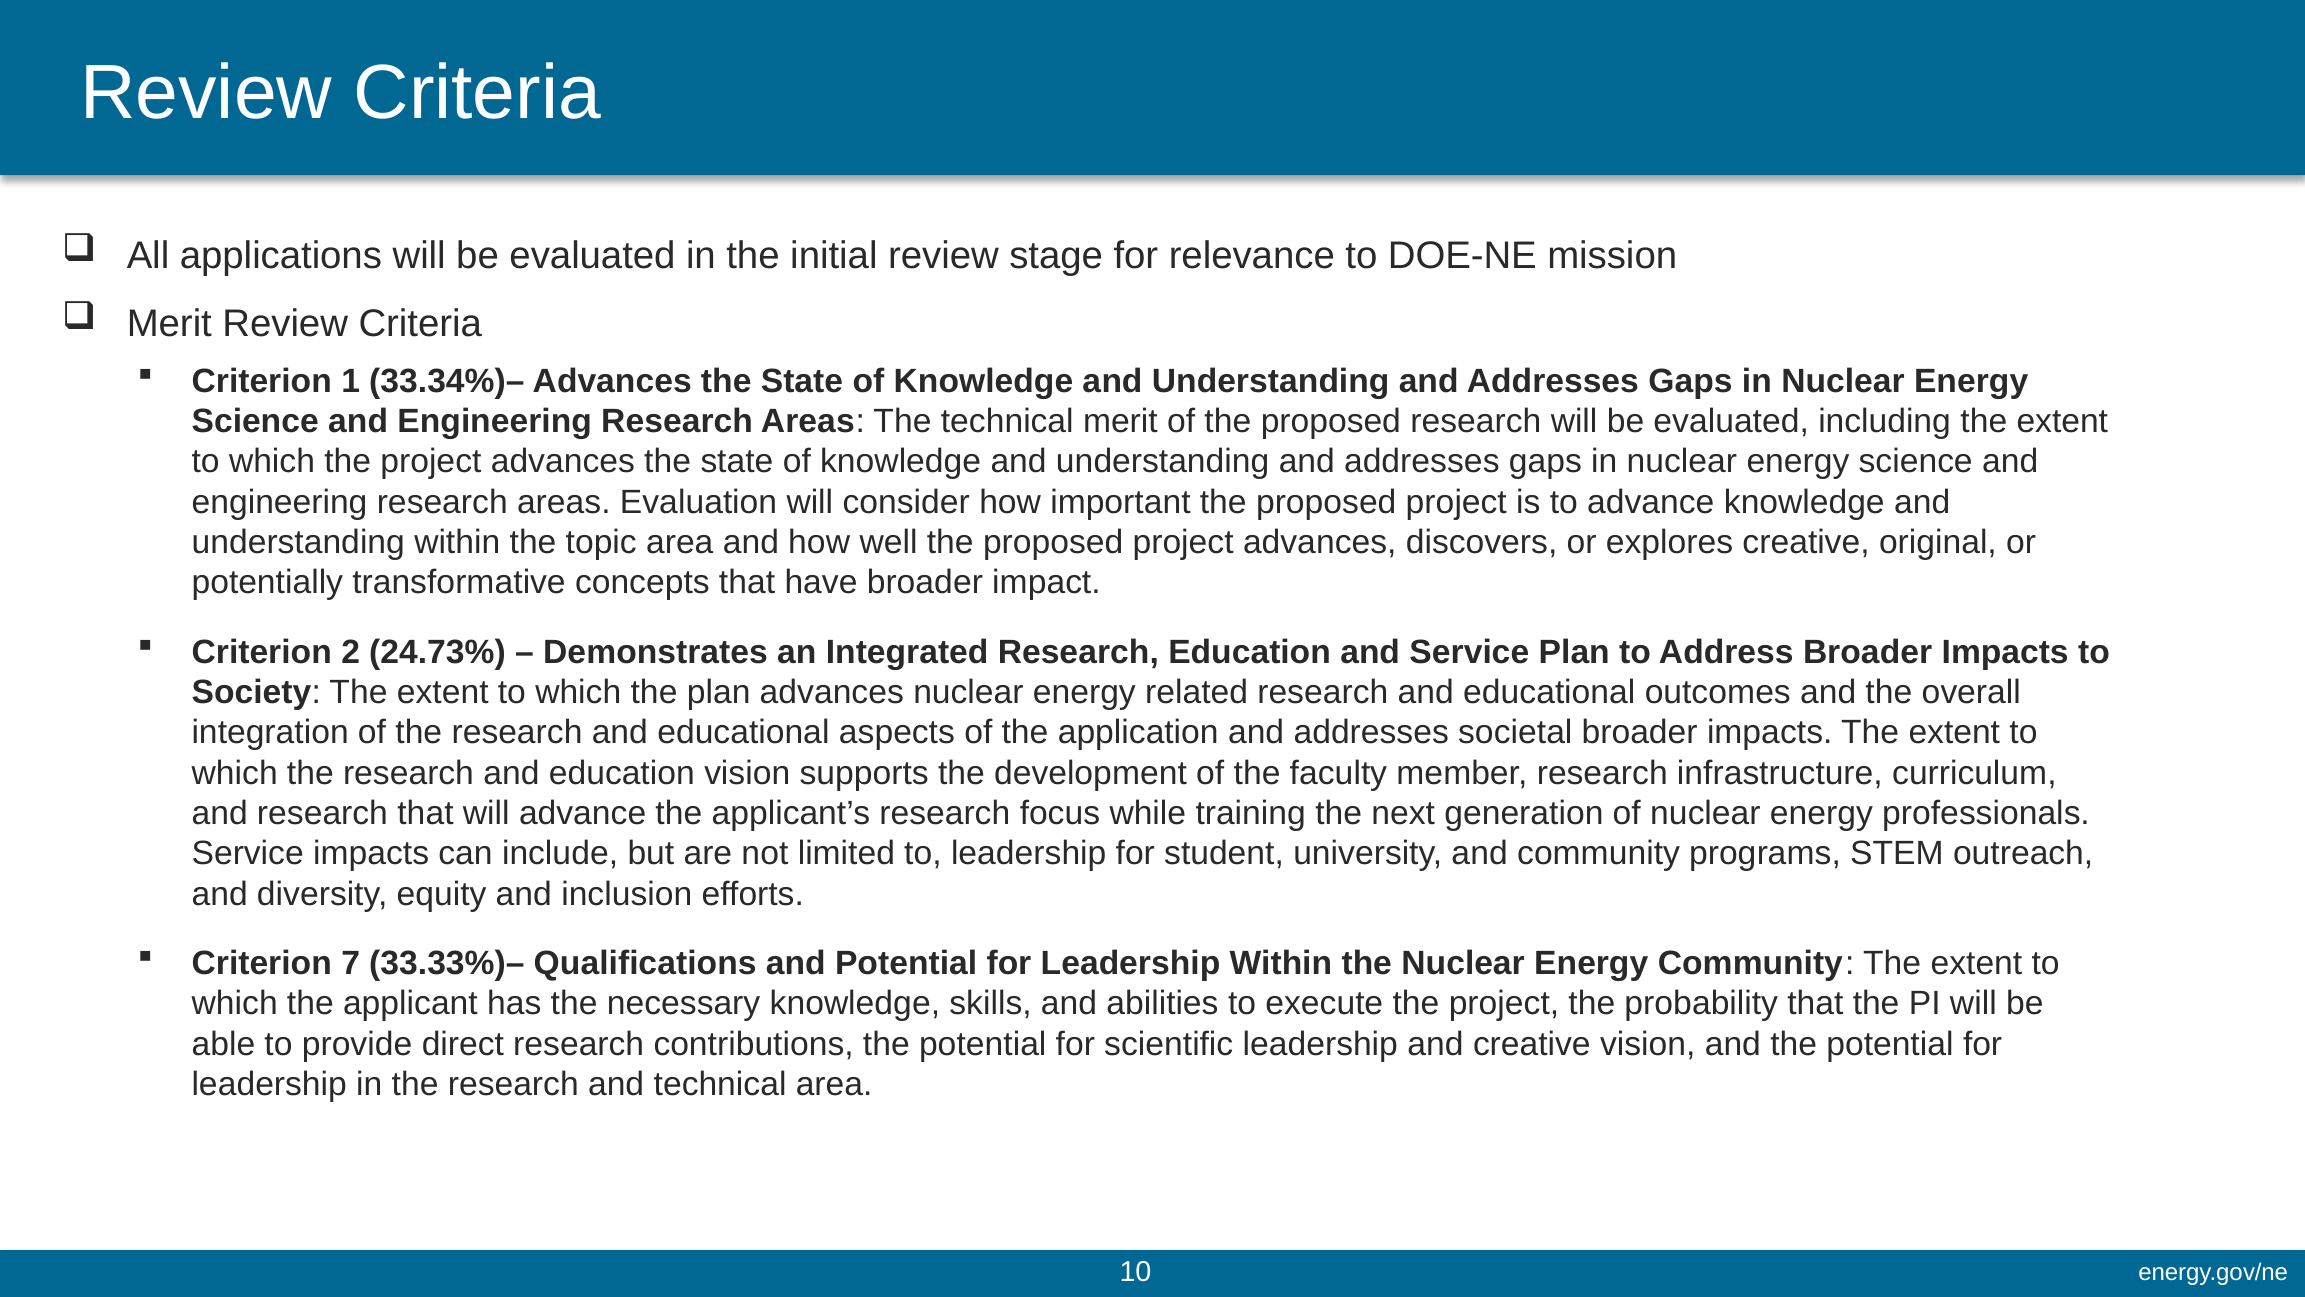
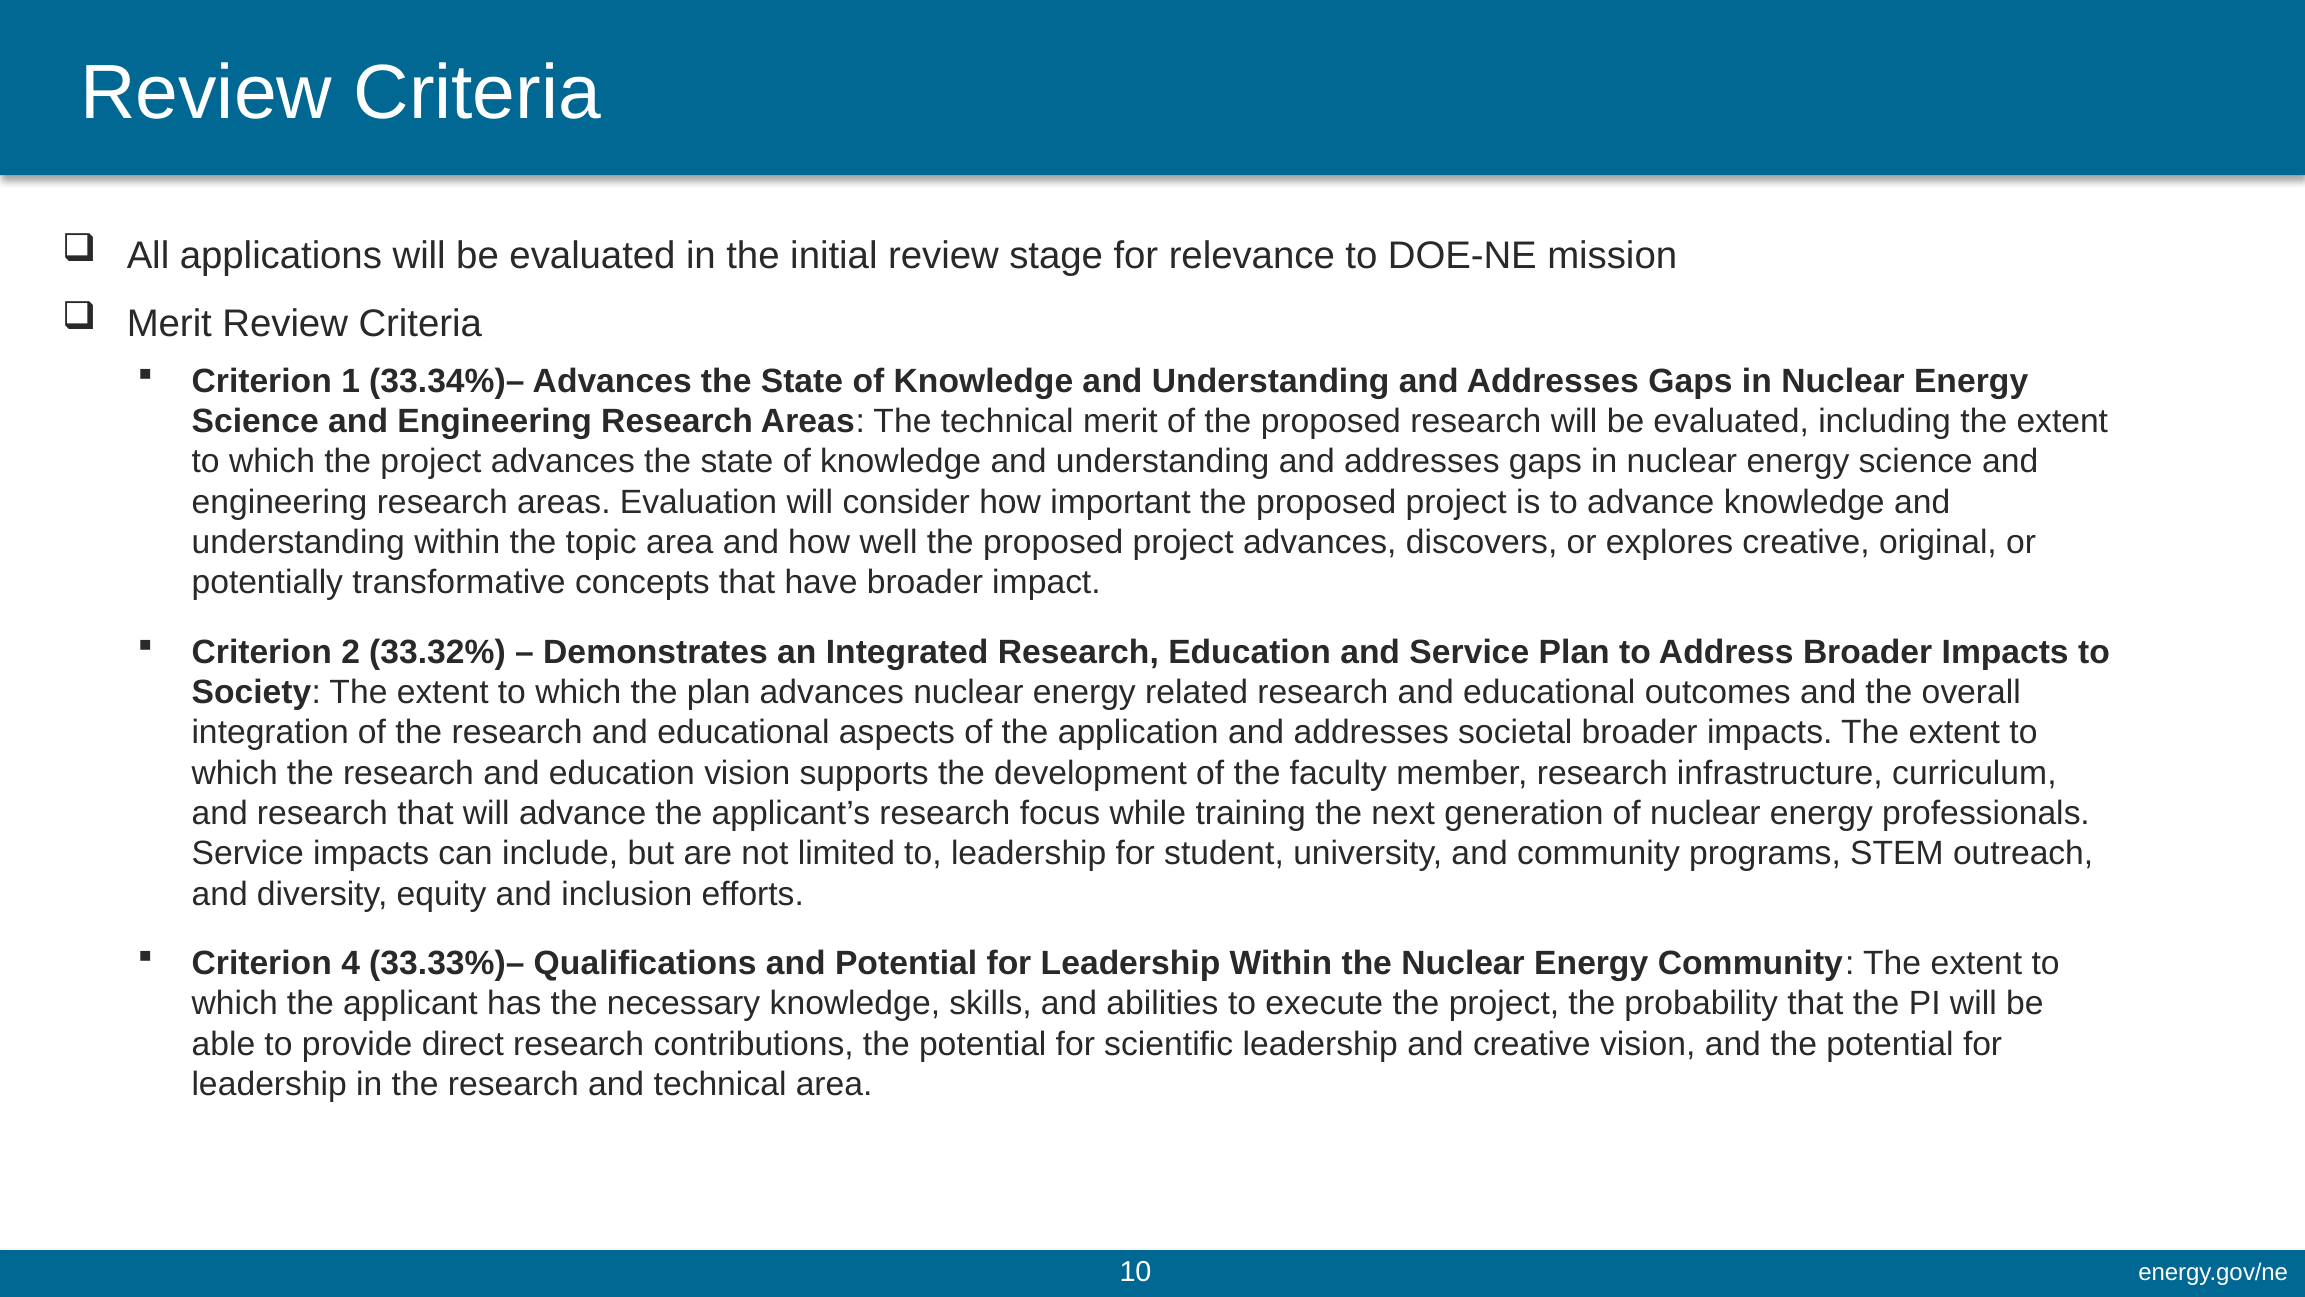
24.73%: 24.73% -> 33.32%
7: 7 -> 4
